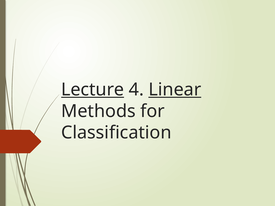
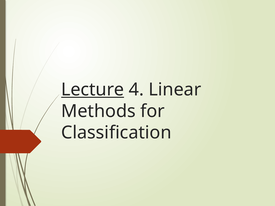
Linear underline: present -> none
